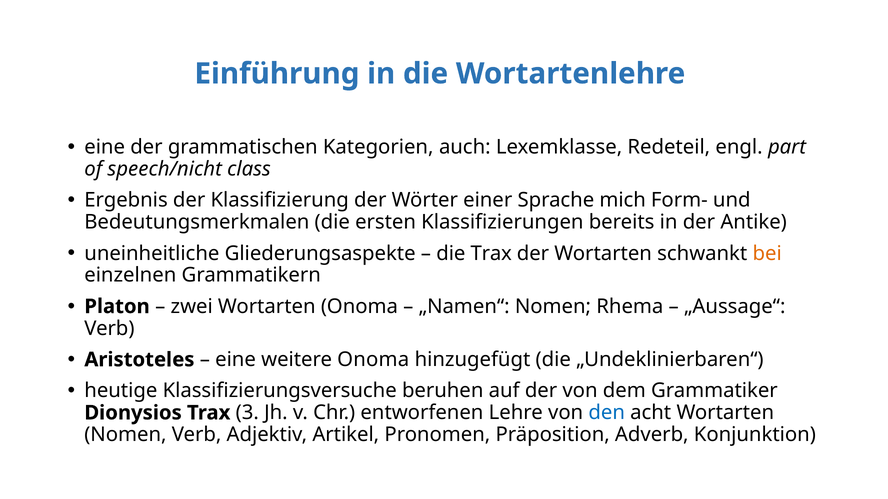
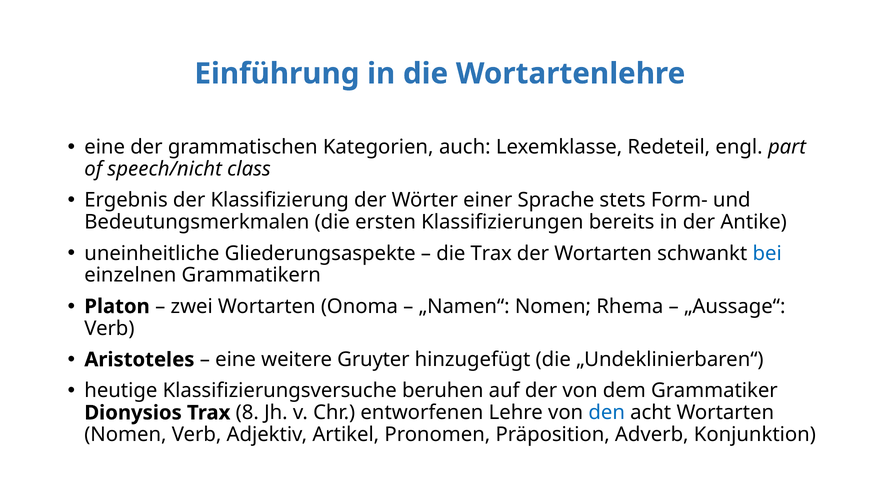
mich: mich -> stets
bei colour: orange -> blue
weitere Onoma: Onoma -> Gruyter
3: 3 -> 8
